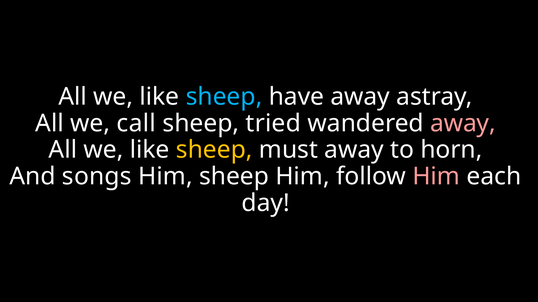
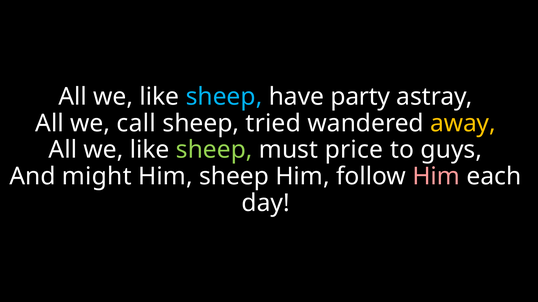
have away: away -> party
away at (463, 123) colour: pink -> yellow
sheep at (214, 150) colour: yellow -> light green
must away: away -> price
horn: horn -> guys
songs: songs -> might
